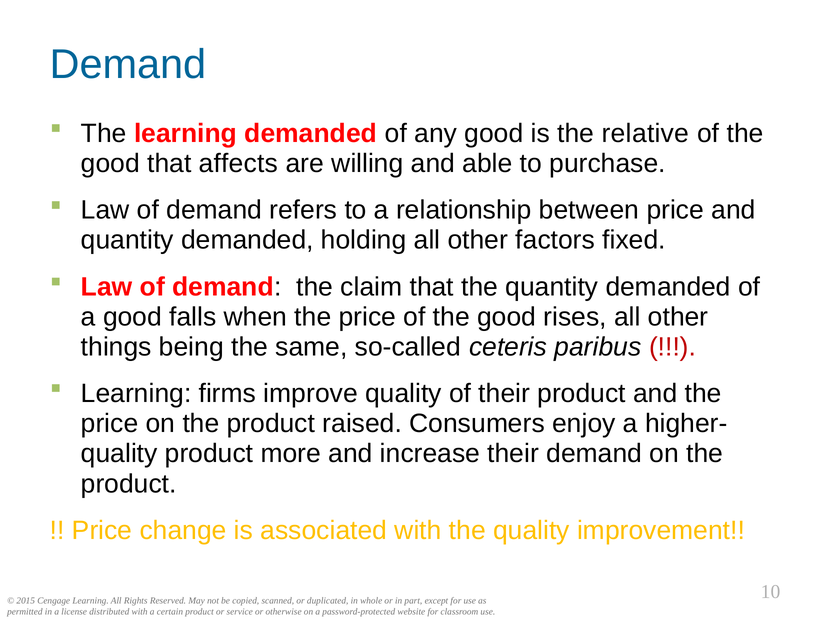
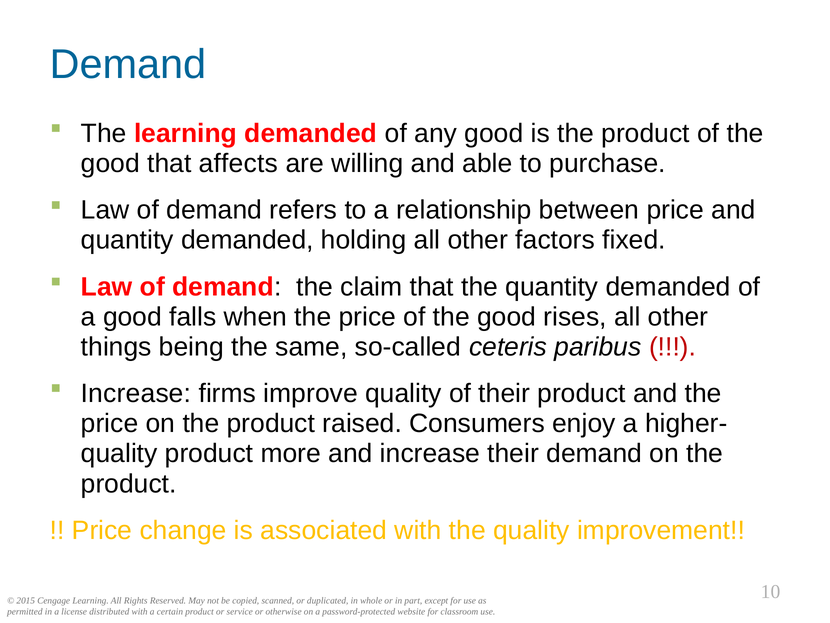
is the relative: relative -> product
Learning at (136, 393): Learning -> Increase
